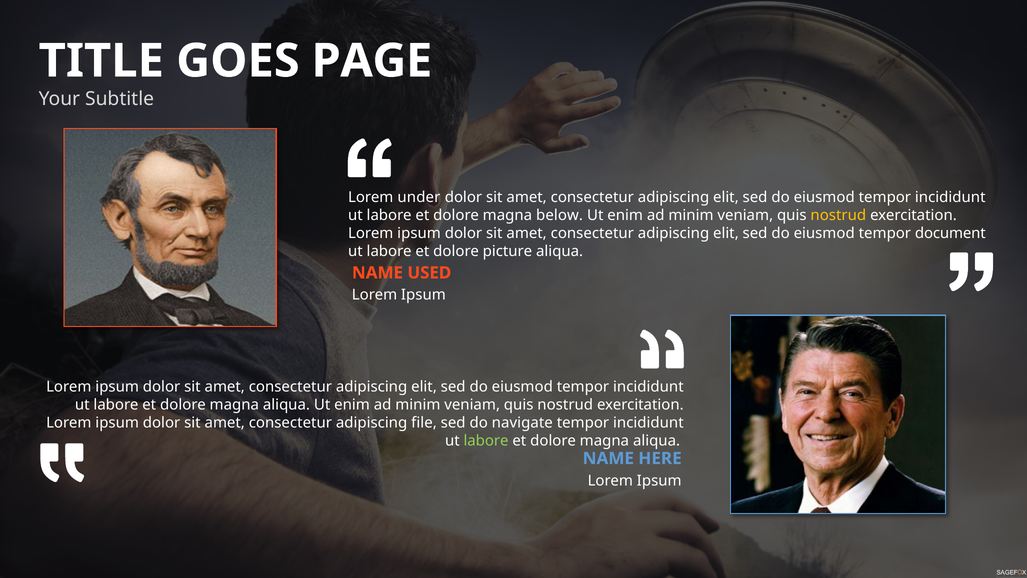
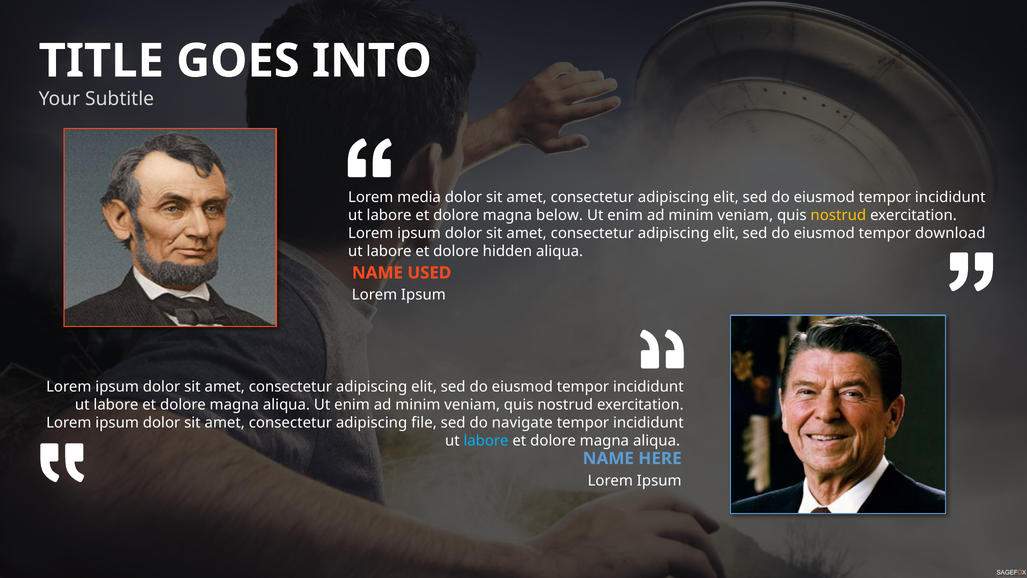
PAGE: PAGE -> INTO
under: under -> media
document: document -> download
picture: picture -> hidden
labore at (486, 441) colour: light green -> light blue
